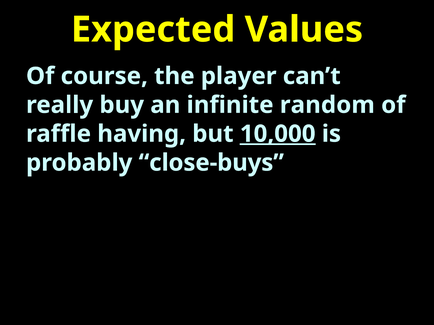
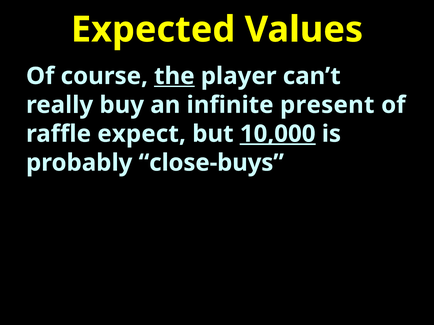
the underline: none -> present
random: random -> present
having: having -> expect
